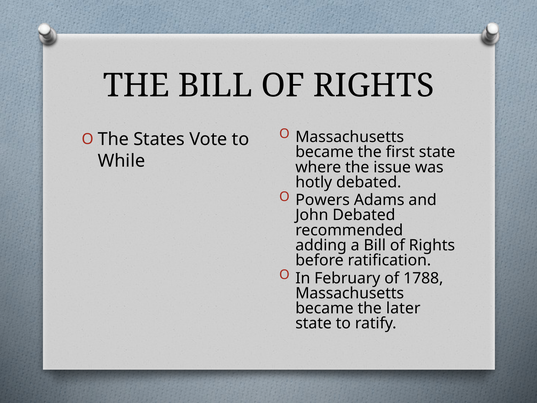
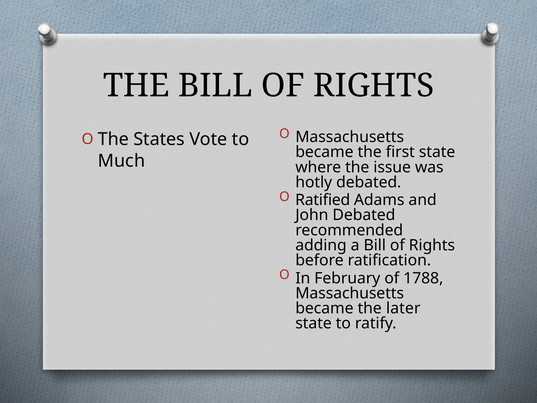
While: While -> Much
Powers: Powers -> Ratified
